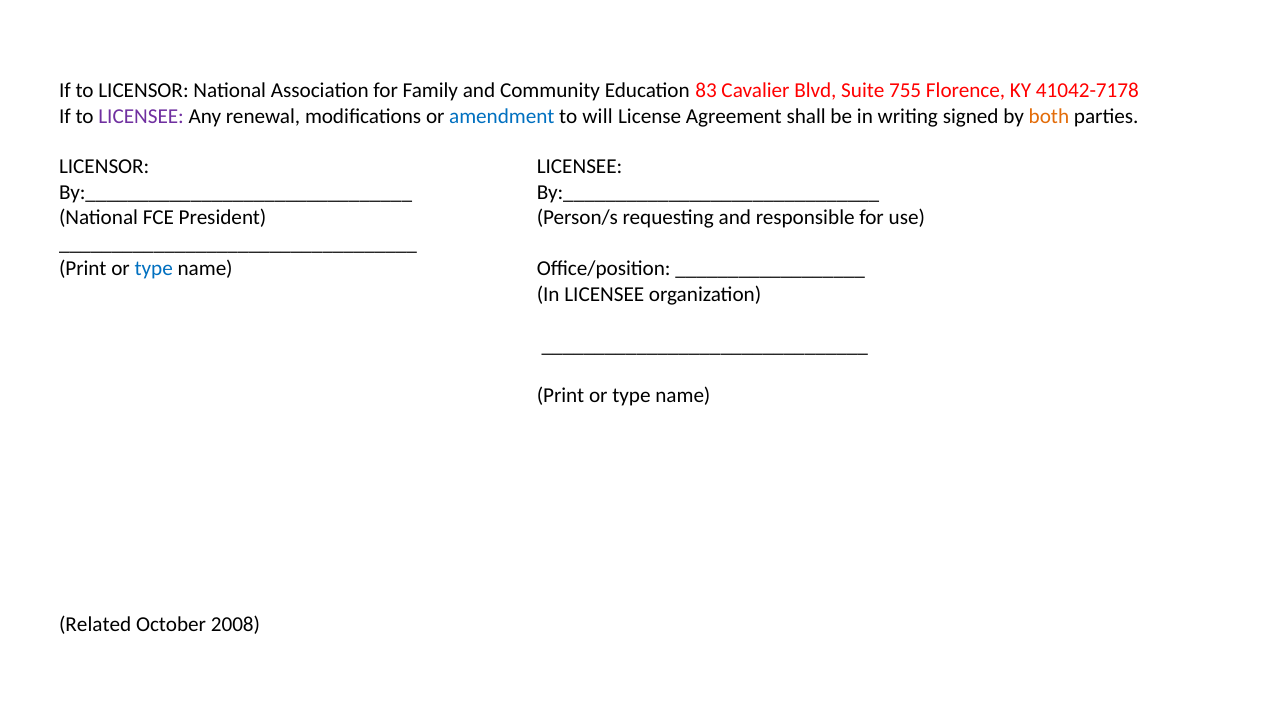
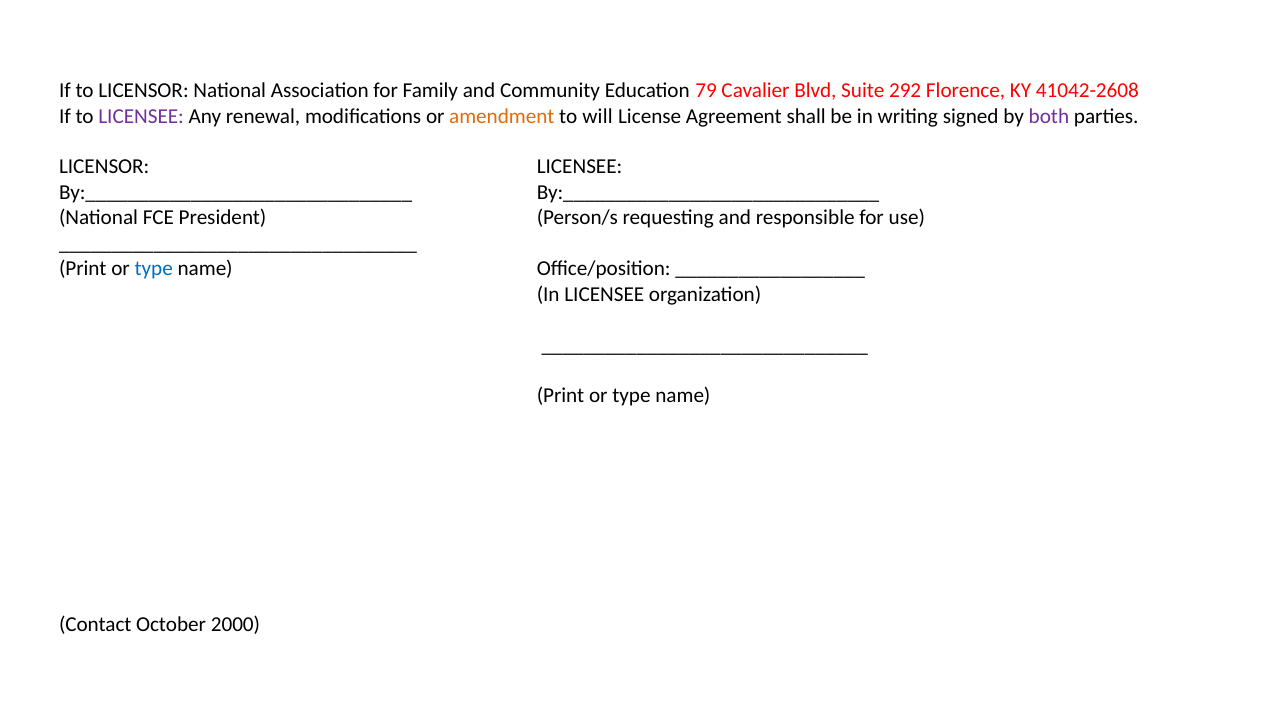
83: 83 -> 79
755: 755 -> 292
41042-7178: 41042-7178 -> 41042-2608
amendment colour: blue -> orange
both colour: orange -> purple
Related: Related -> Contact
2008: 2008 -> 2000
